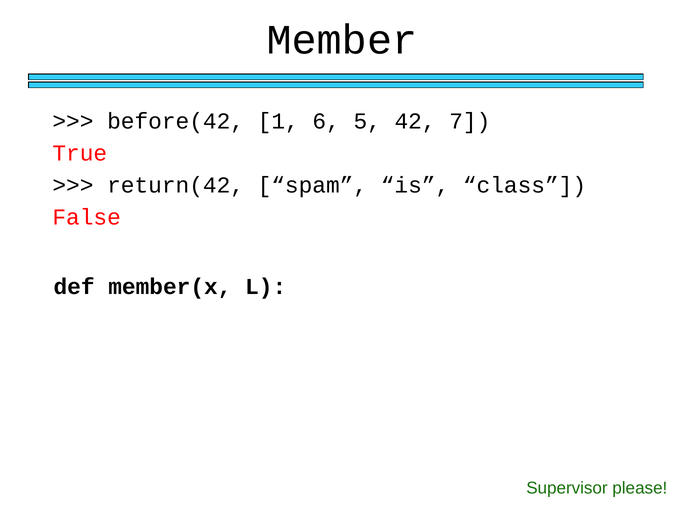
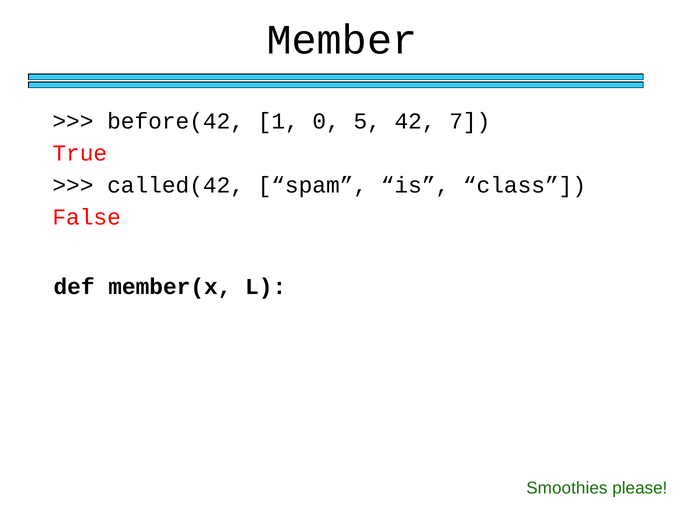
6: 6 -> 0
return(42: return(42 -> called(42
Supervisor: Supervisor -> Smoothies
